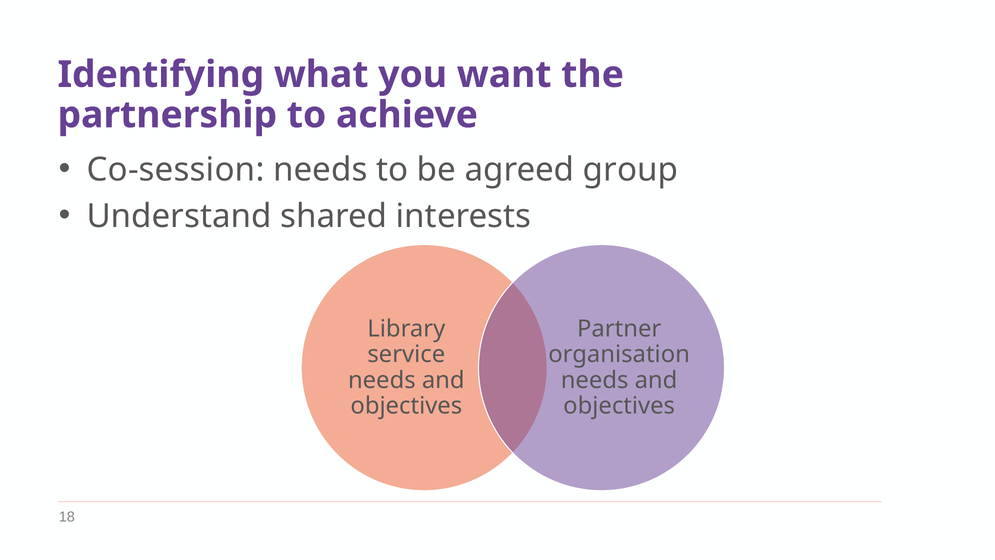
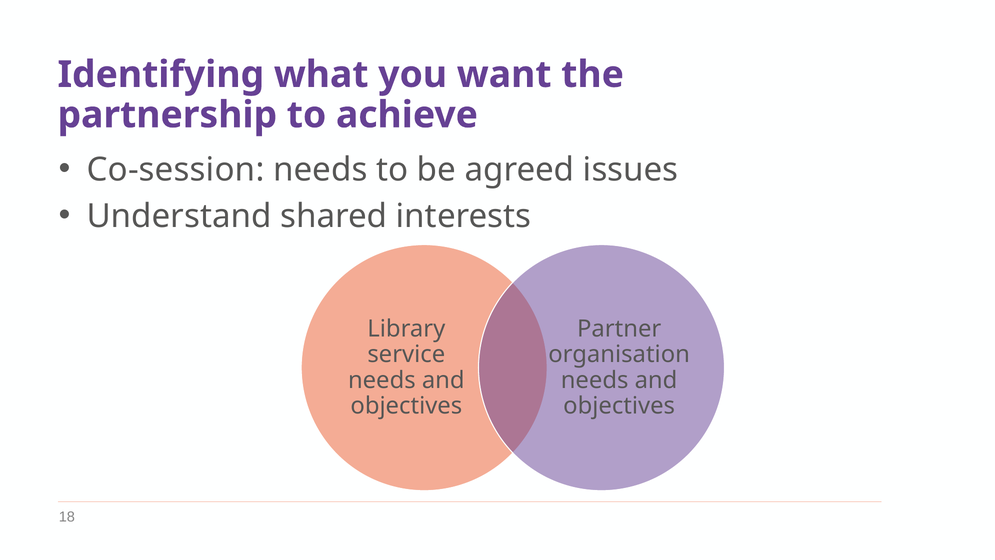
group: group -> issues
